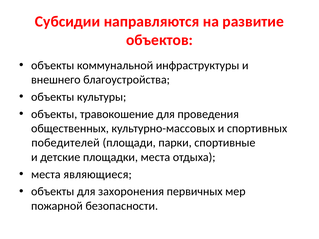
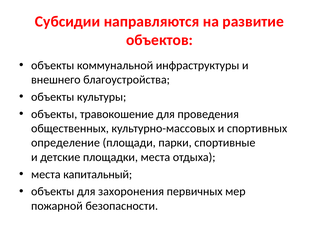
победителей: победителей -> определение
являющиеся: являющиеся -> капитальный
